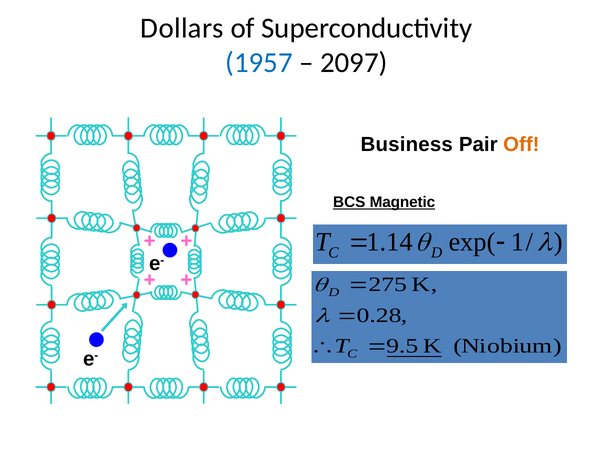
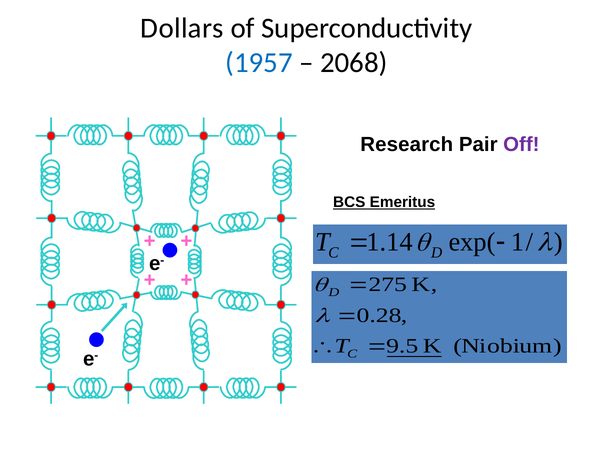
2097: 2097 -> 2068
Business: Business -> Research
Off colour: orange -> purple
Magnetic: Magnetic -> Emeritus
